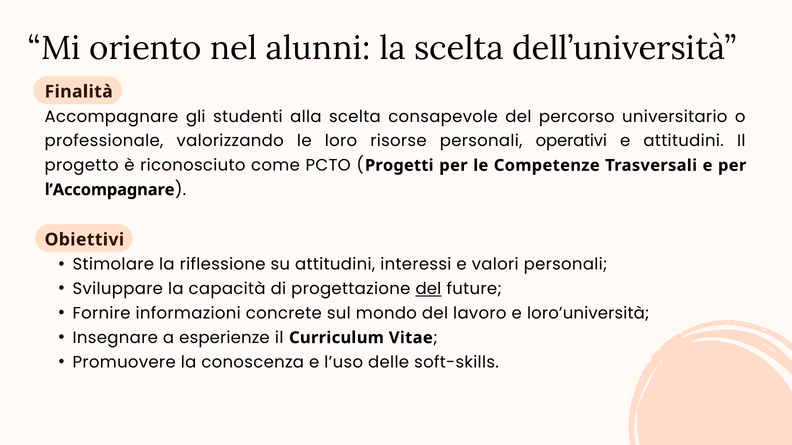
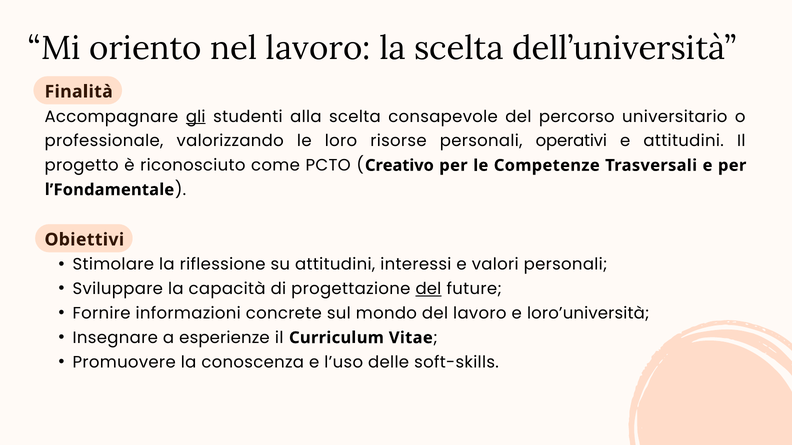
nel alunni: alunni -> lavoro
gli underline: none -> present
Progetti: Progetti -> Creativo
l’Accompagnare: l’Accompagnare -> l’Fondamentale
